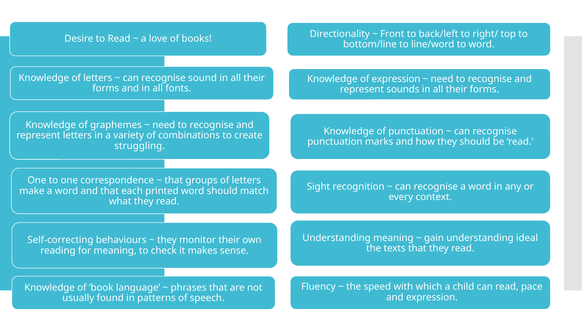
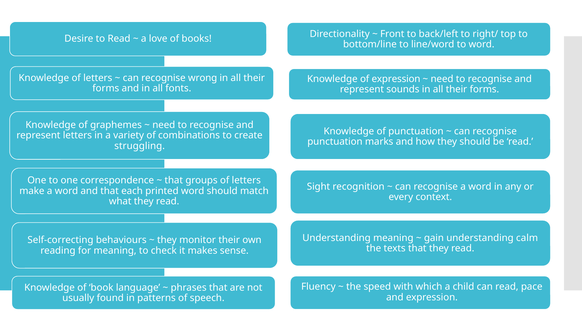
sound: sound -> wrong
ideal: ideal -> calm
